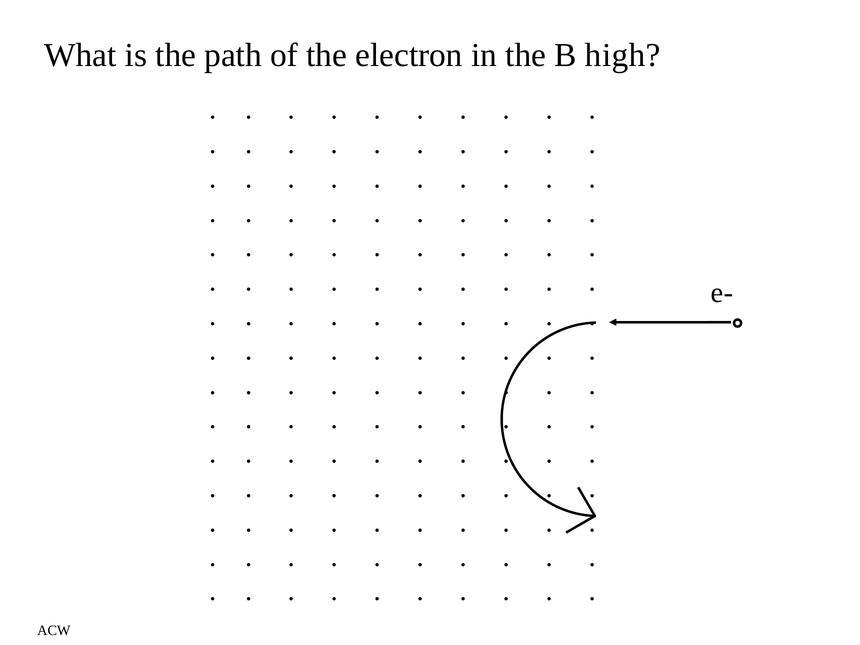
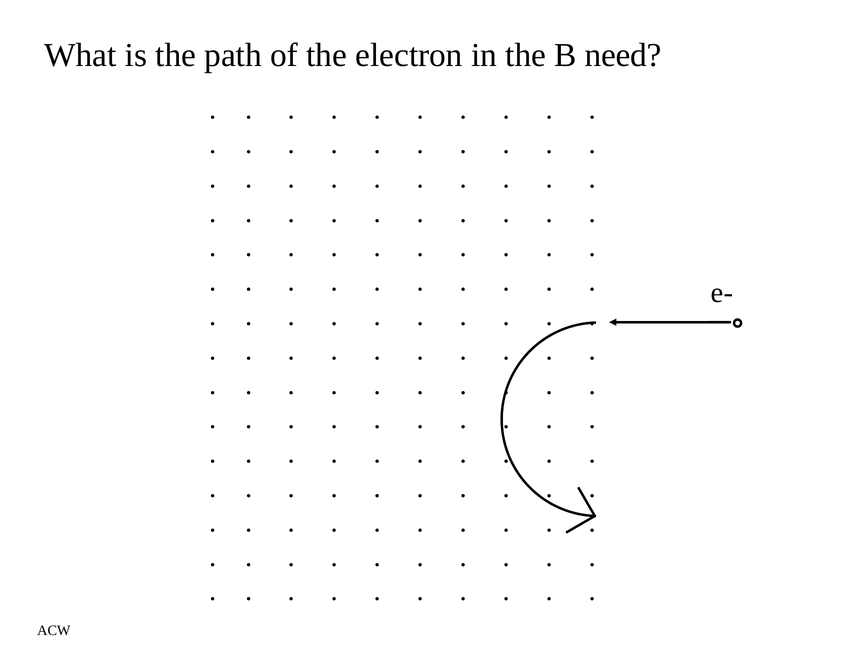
high: high -> need
